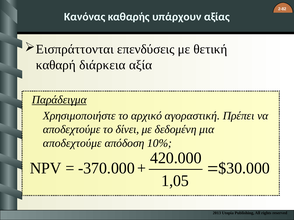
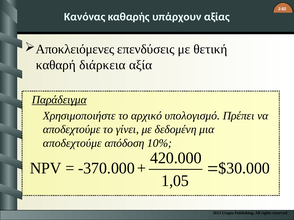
Εισπράττονται: Εισπράττονται -> Αποκλειόμενες
αγοραστική: αγοραστική -> υπολογισμό
δίνει: δίνει -> γίνει
